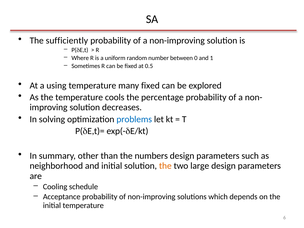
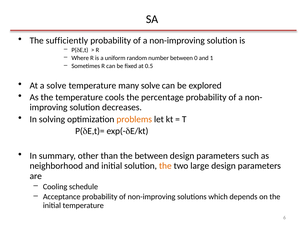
a using: using -> solve
many fixed: fixed -> solve
problems colour: blue -> orange
the numbers: numbers -> between
